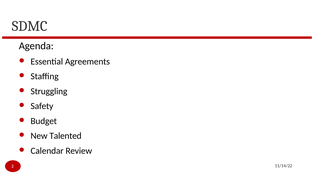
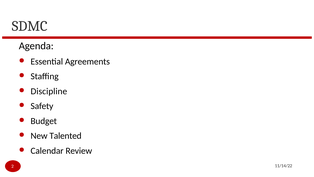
Struggling: Struggling -> Discipline
